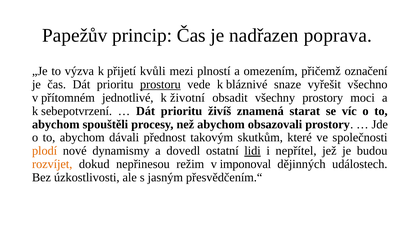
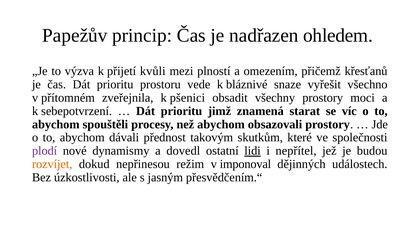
poprava: poprava -> ohledem
označení: označení -> křesťanů
prostoru underline: present -> none
jednotlivé: jednotlivé -> zveřejnila
životní: životní -> pšenici
živíš: živíš -> jimž
plodí colour: orange -> purple
